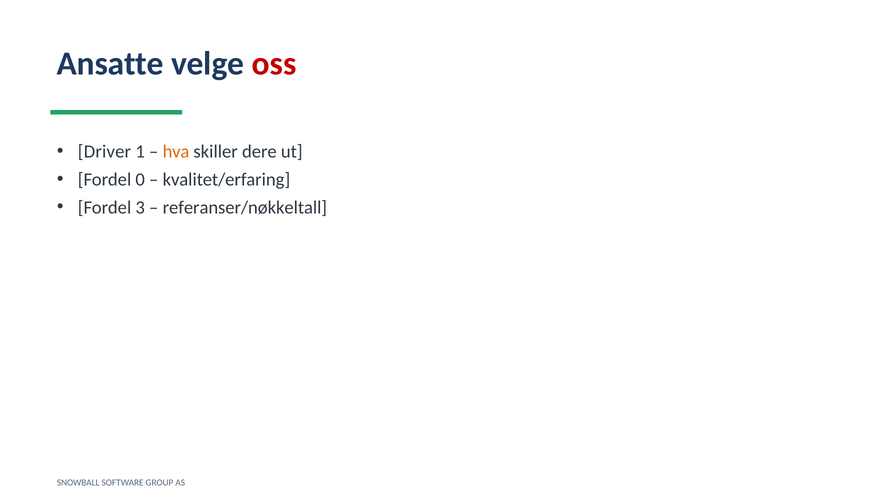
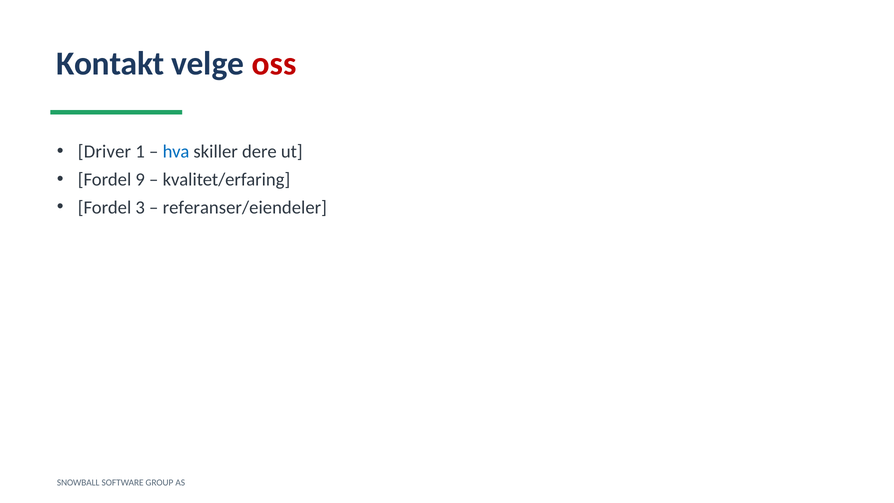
Ansatte: Ansatte -> Kontakt
hva colour: orange -> blue
0: 0 -> 9
referanser/nøkkeltall: referanser/nøkkeltall -> referanser/eiendeler
